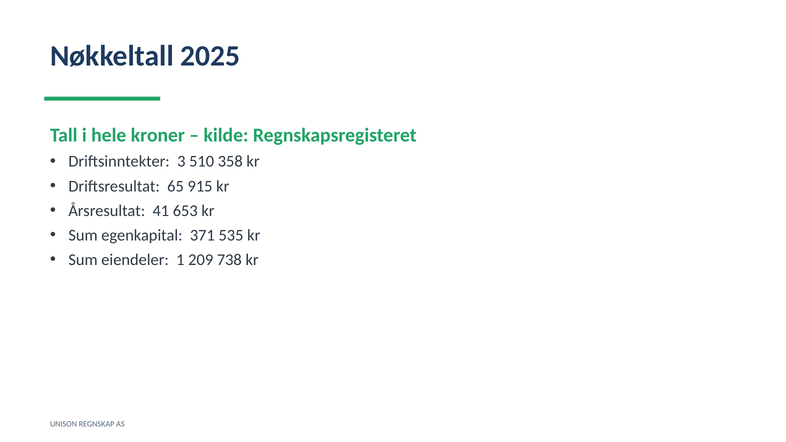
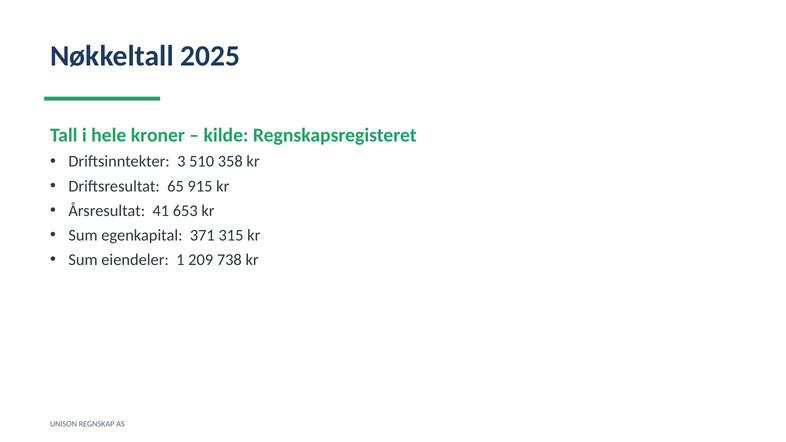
535: 535 -> 315
